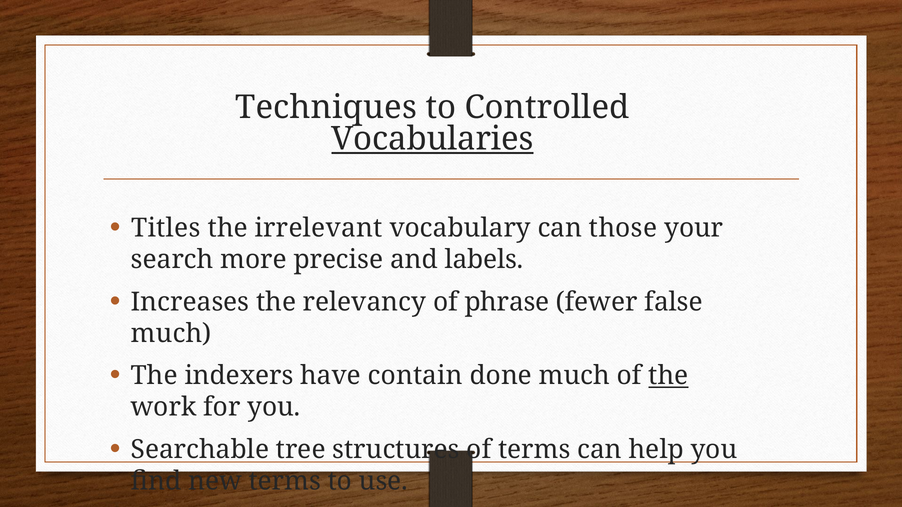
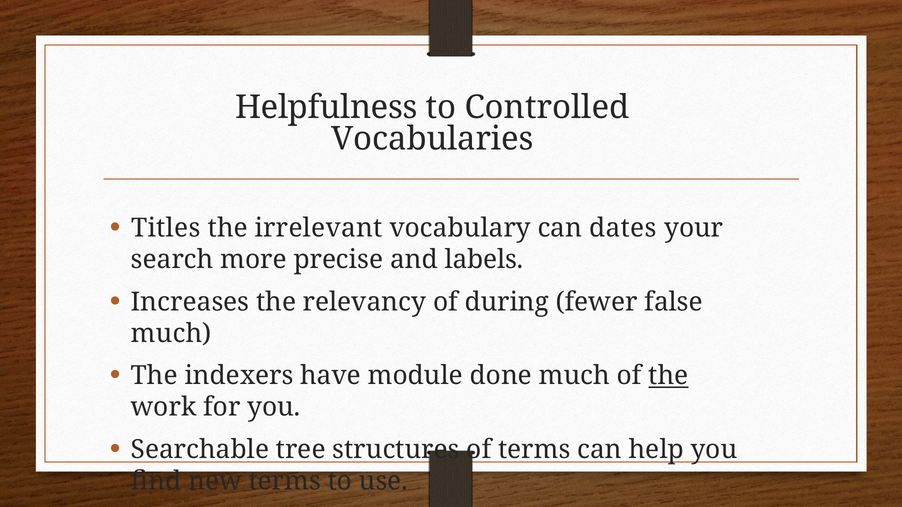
Techniques: Techniques -> Helpfulness
Vocabularies underline: present -> none
those: those -> dates
phrase: phrase -> during
contain: contain -> module
